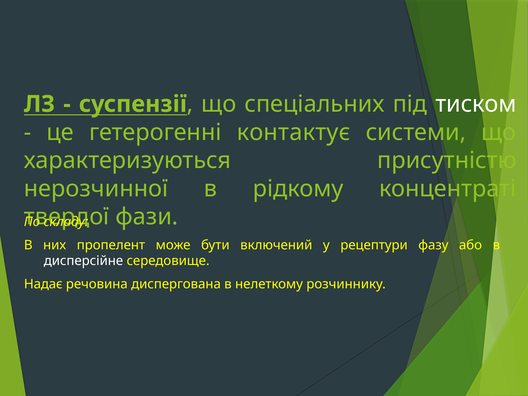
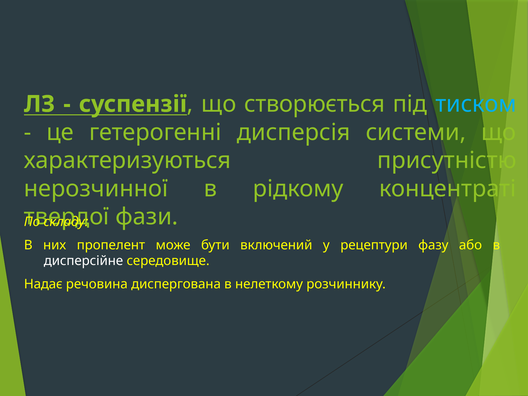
спеціальних: спеціальних -> створюється
тиском colour: white -> light blue
контактує: контактує -> дисперсія
